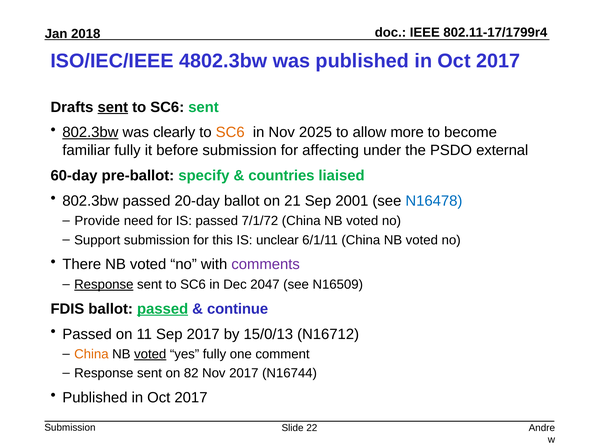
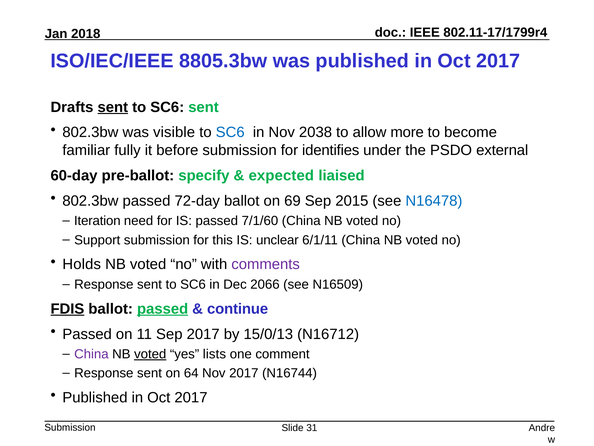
4802.3bw: 4802.3bw -> 8805.3bw
802.3bw at (90, 132) underline: present -> none
clearly: clearly -> visible
SC6 at (230, 132) colour: orange -> blue
2025: 2025 -> 2038
affecting: affecting -> identifies
countries: countries -> expected
20-day: 20-day -> 72-day
21: 21 -> 69
2001: 2001 -> 2015
Provide: Provide -> Iteration
7/1/72: 7/1/72 -> 7/1/60
There: There -> Holds
Response at (104, 284) underline: present -> none
2047: 2047 -> 2066
FDIS underline: none -> present
China at (91, 354) colour: orange -> purple
yes fully: fully -> lists
82: 82 -> 64
22: 22 -> 31
